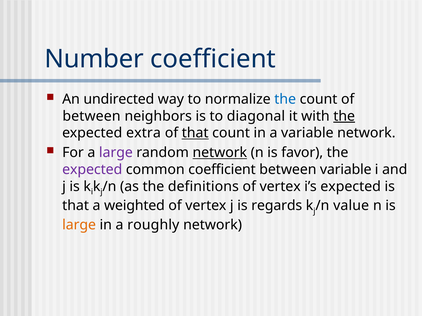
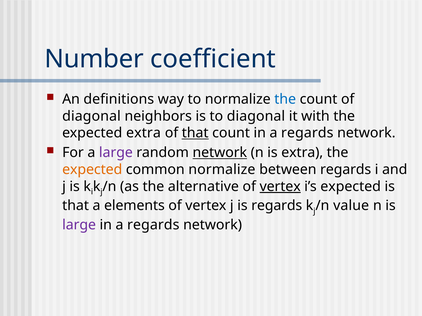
undirected: undirected -> definitions
between at (92, 116): between -> diagonal
the at (344, 116) underline: present -> none
count in a variable: variable -> regards
is favor: favor -> extra
expected at (92, 170) colour: purple -> orange
common coefficient: coefficient -> normalize
between variable: variable -> regards
definitions: definitions -> alternative
vertex at (280, 187) underline: none -> present
weighted: weighted -> elements
large at (79, 225) colour: orange -> purple
roughly at (153, 225): roughly -> regards
